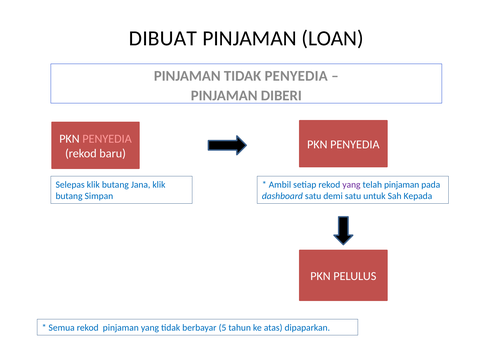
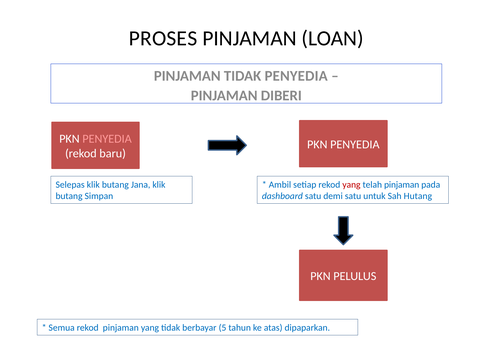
DIBUAT: DIBUAT -> PROSES
yang at (351, 185) colour: purple -> red
Kepada: Kepada -> Hutang
